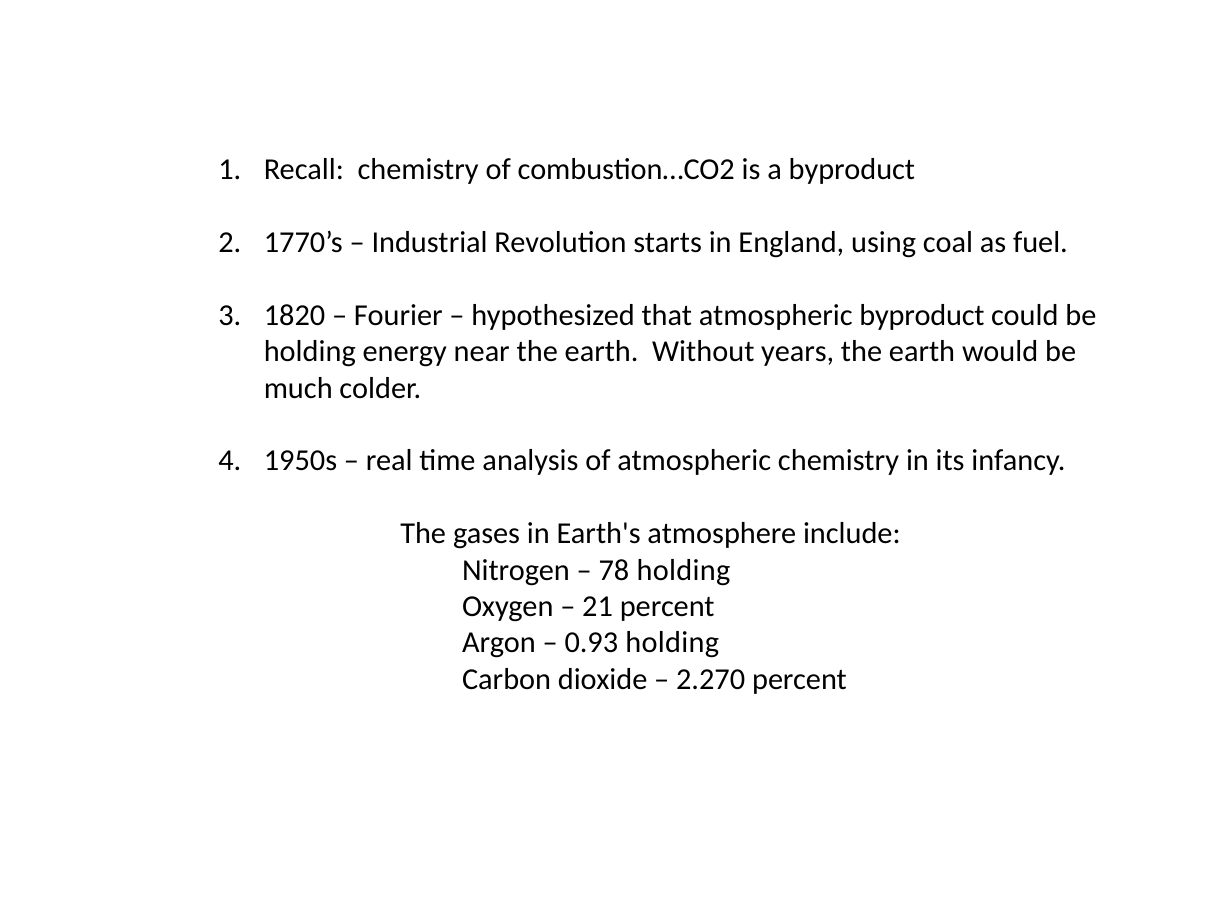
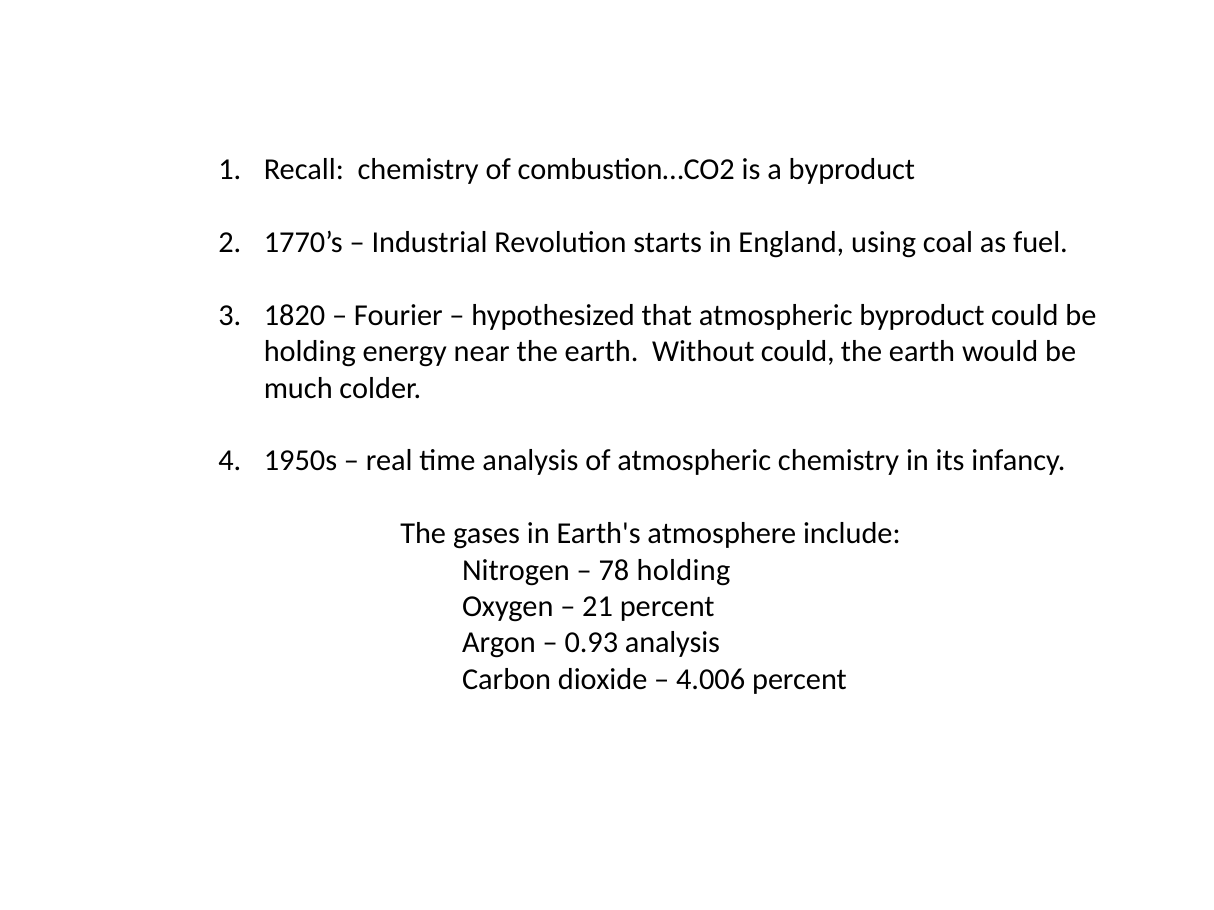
Without years: years -> could
0.93 holding: holding -> analysis
2.270: 2.270 -> 4.006
